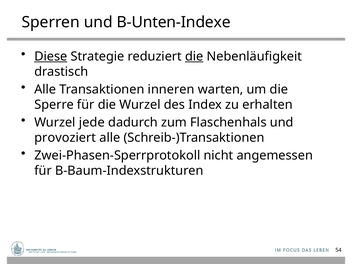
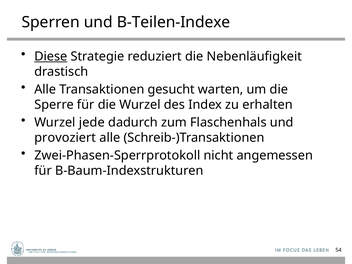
B-Unten-Indexe: B-Unten-Indexe -> B-Teilen-Indexe
die at (194, 56) underline: present -> none
inneren: inneren -> gesucht
